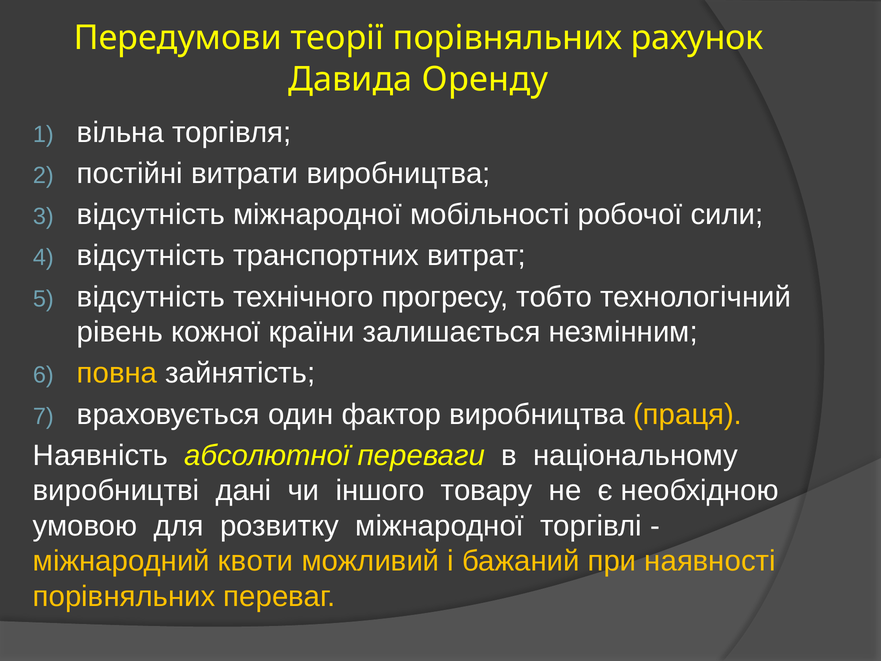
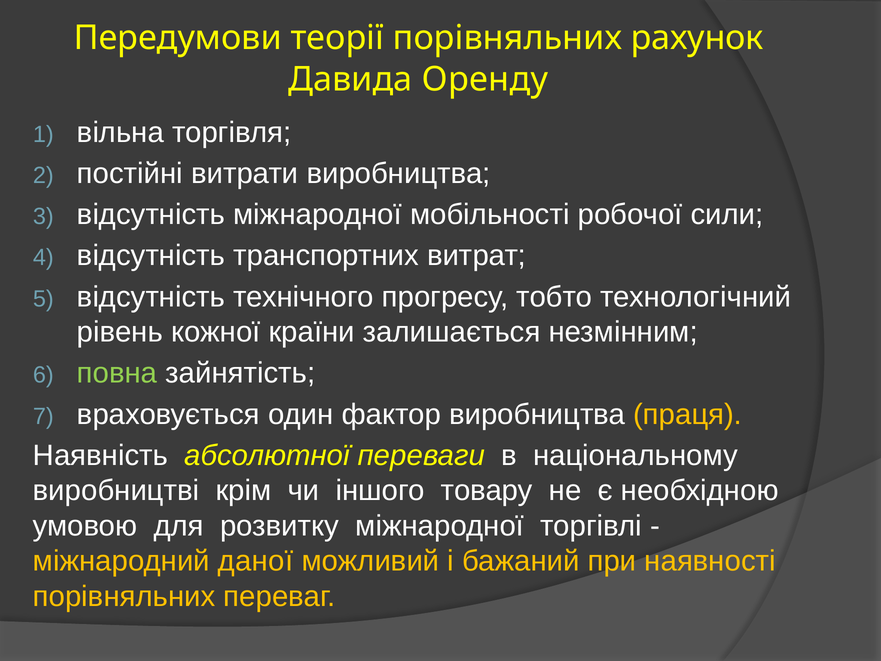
повна colour: yellow -> light green
дані: дані -> крім
квоти: квоти -> даної
